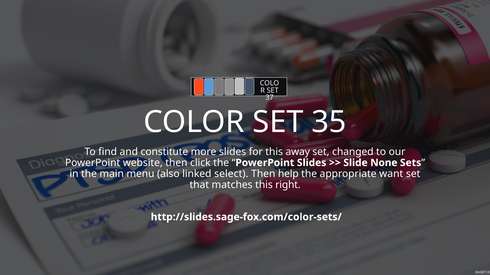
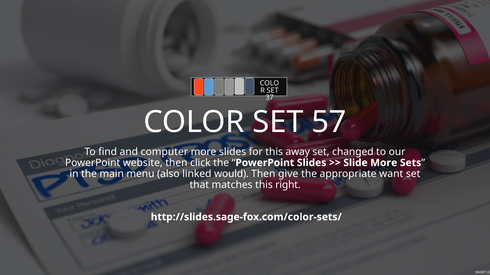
35: 35 -> 57
constitute: constitute -> computer
Slide None: None -> More
select: select -> would
help: help -> give
